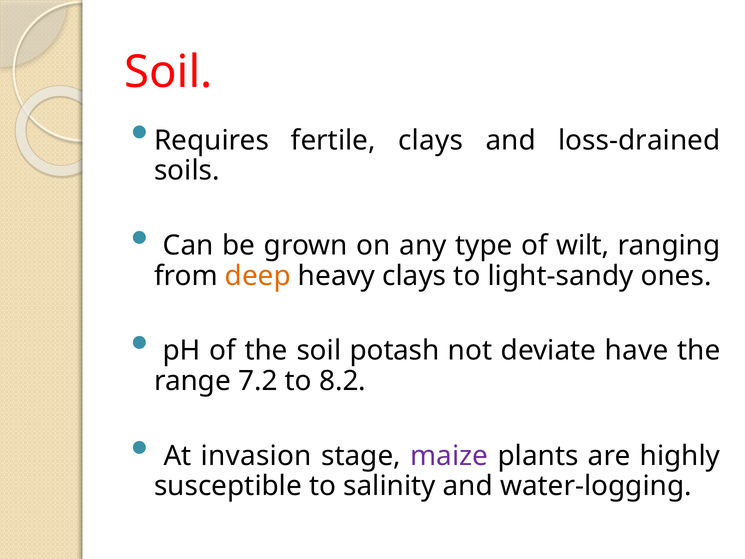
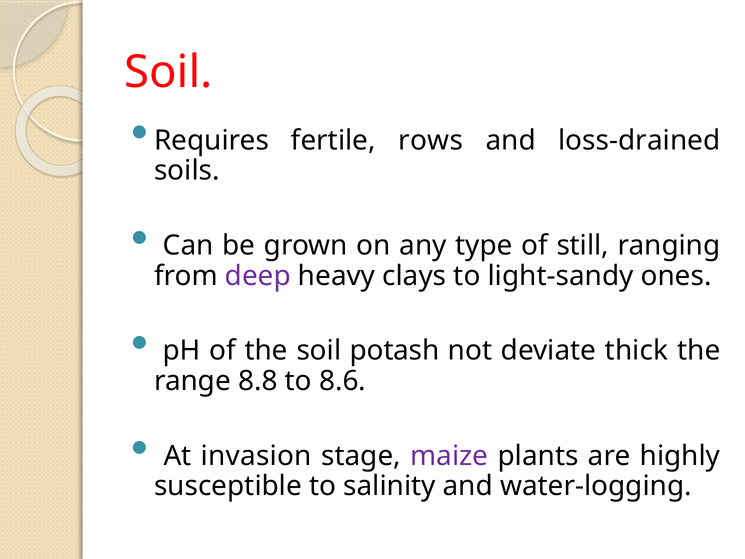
fertile clays: clays -> rows
wilt: wilt -> still
deep colour: orange -> purple
have: have -> thick
7.2: 7.2 -> 8.8
8.2: 8.2 -> 8.6
